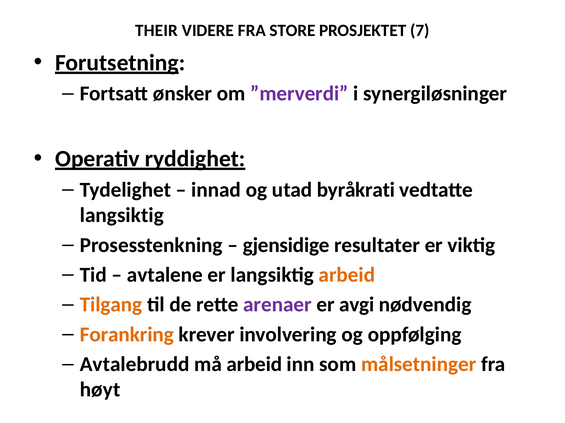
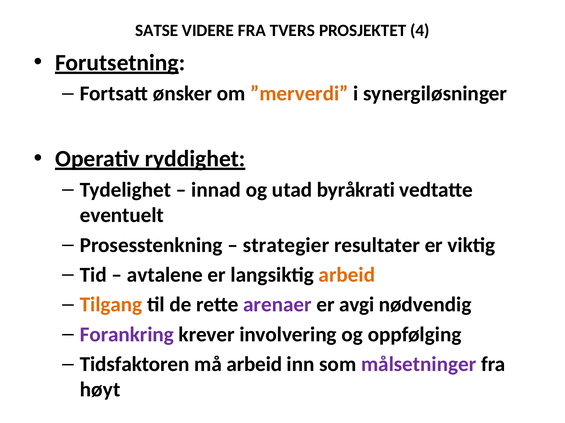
THEIR: THEIR -> SATSE
STORE: STORE -> TVERS
7: 7 -> 4
”merverdi colour: purple -> orange
langsiktig at (122, 216): langsiktig -> eventuelt
gjensidige: gjensidige -> strategier
Forankring colour: orange -> purple
Avtalebrudd: Avtalebrudd -> Tidsfaktoren
målsetninger colour: orange -> purple
